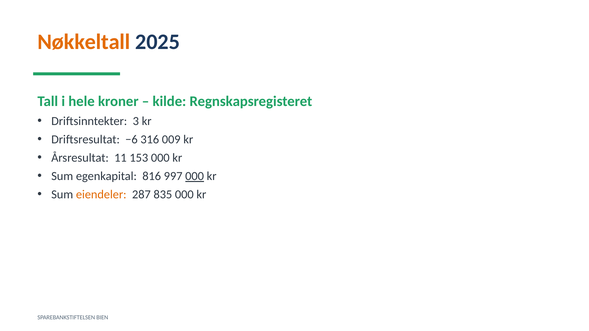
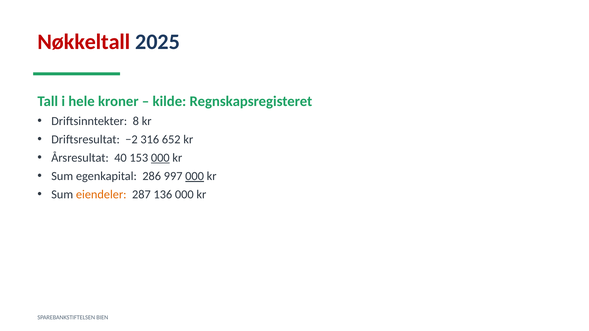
Nøkkeltall colour: orange -> red
3: 3 -> 8
−6: −6 -> −2
009: 009 -> 652
11: 11 -> 40
000 at (160, 158) underline: none -> present
816: 816 -> 286
835: 835 -> 136
